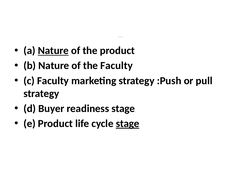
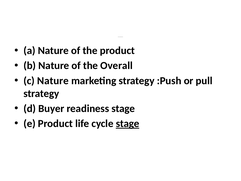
Nature at (53, 51) underline: present -> none
the Faculty: Faculty -> Overall
c Faculty: Faculty -> Nature
